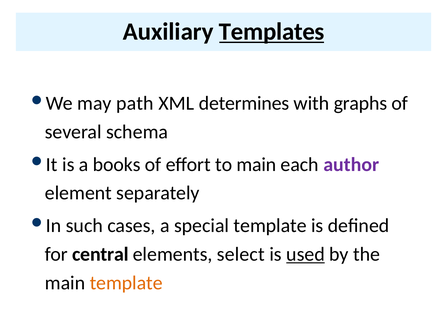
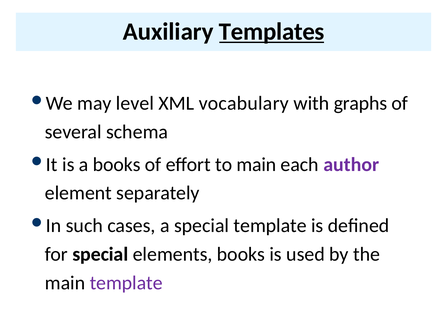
path: path -> level
determines: determines -> vocabulary
for central: central -> special
elements select: select -> books
used underline: present -> none
template at (126, 283) colour: orange -> purple
